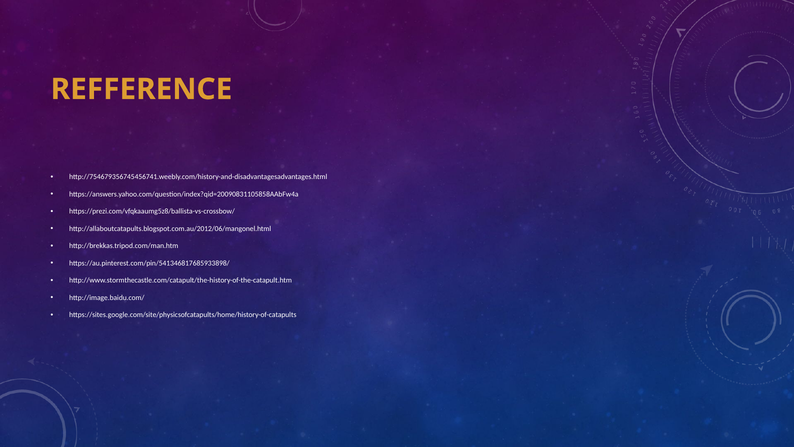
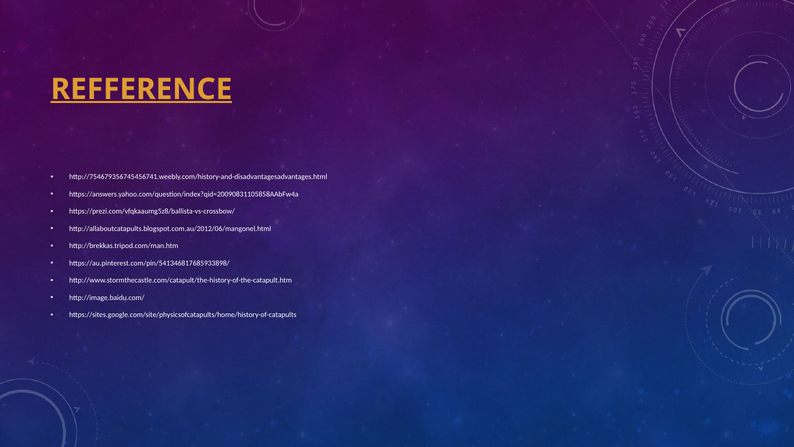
REFFERENCE underline: none -> present
